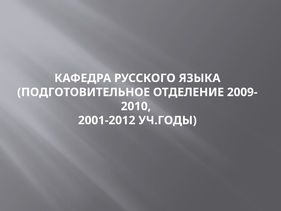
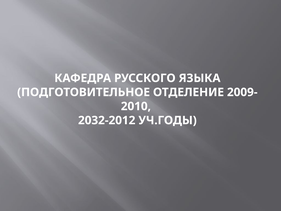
2001-2012: 2001-2012 -> 2032-2012
